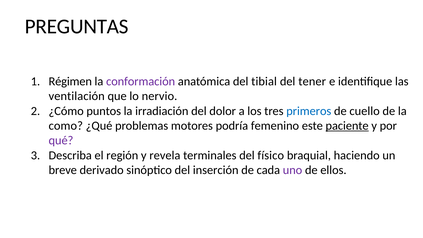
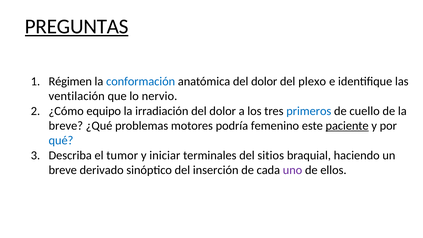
PREGUNTAS underline: none -> present
conformación colour: purple -> blue
anatómica del tibial: tibial -> dolor
tener: tener -> plexo
puntos: puntos -> equipo
como at (66, 126): como -> breve
qué colour: purple -> blue
región: región -> tumor
revela: revela -> iniciar
físico: físico -> sitios
